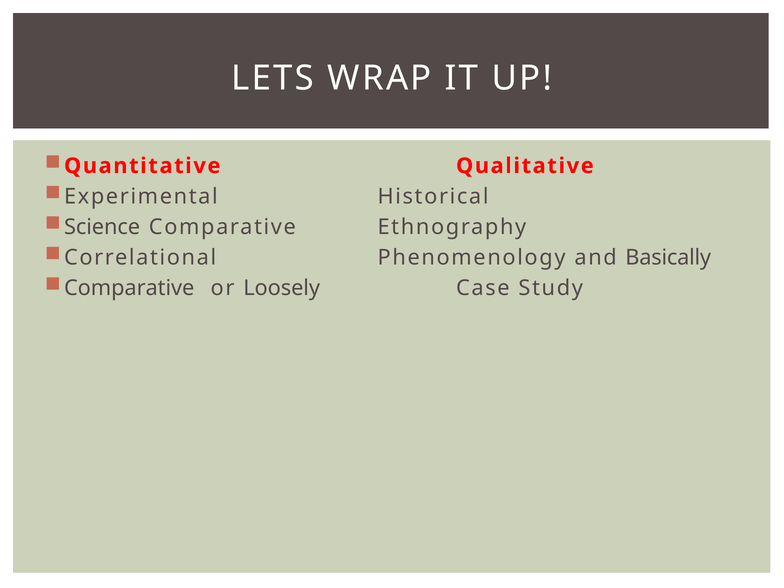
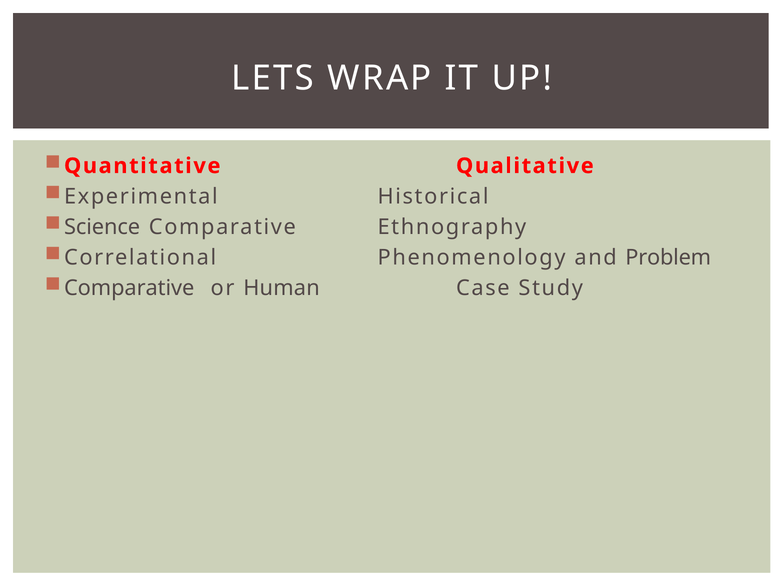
Basically: Basically -> Problem
Loosely: Loosely -> Human
